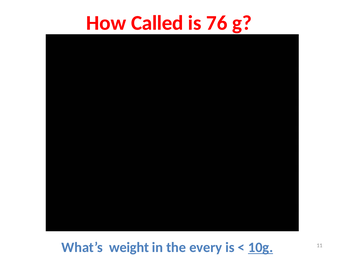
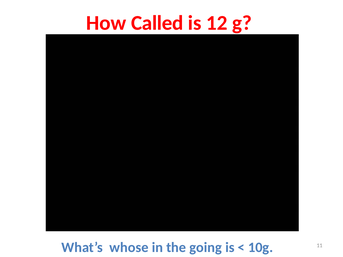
76: 76 -> 12
weight: weight -> whose
every: every -> going
10g underline: present -> none
